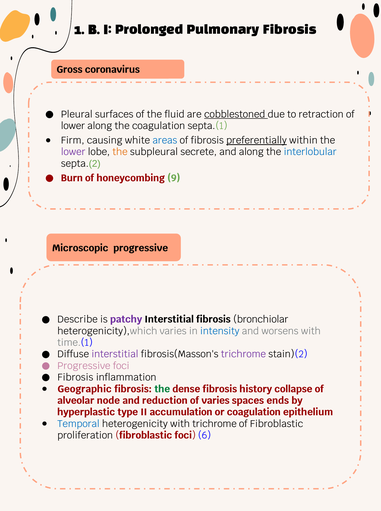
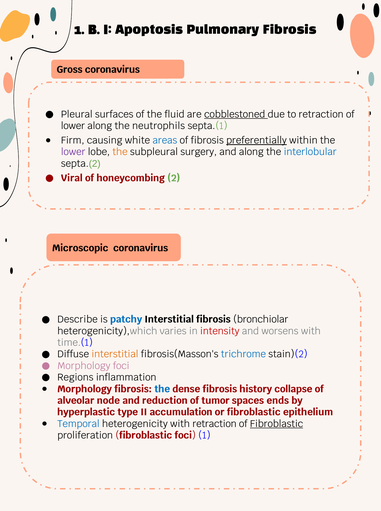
Prolonged: Prolonged -> Apoptosis
the coagulation: coagulation -> neutrophils
secrete: secrete -> surgery
Burn: Burn -> Viral
honeycombing 9: 9 -> 2
Microscopic progressive: progressive -> coronavirus
patchy colour: purple -> blue
intensity colour: blue -> red
interstitial at (115, 355) colour: purple -> orange
trichrome at (243, 355) colour: purple -> blue
Progressive at (84, 366): Progressive -> Morphology
Fibrosis at (75, 378): Fibrosis -> Regions
Geographic at (85, 390): Geographic -> Morphology
the at (162, 390) colour: green -> blue
of varies: varies -> tumor
or coagulation: coagulation -> fibroblastic
with trichrome: trichrome -> retraction
Fibroblastic at (277, 424) underline: none -> present
foci 6: 6 -> 1
